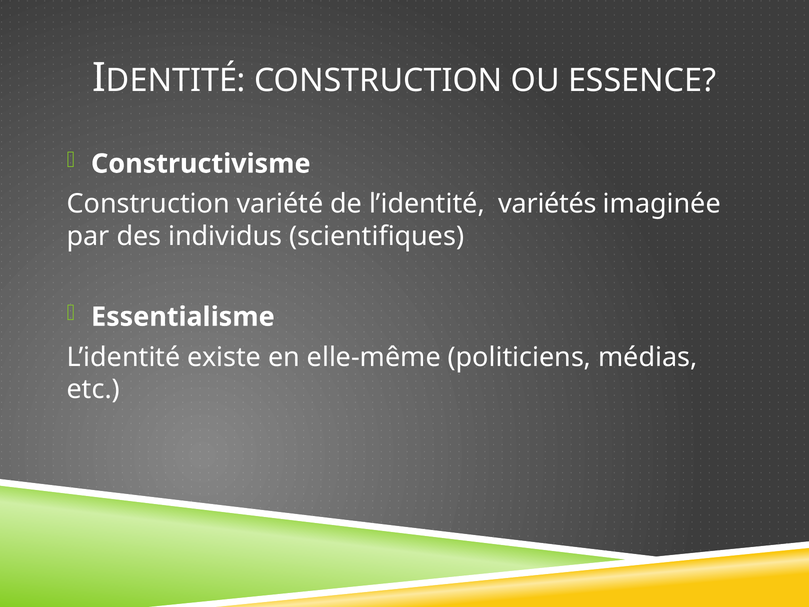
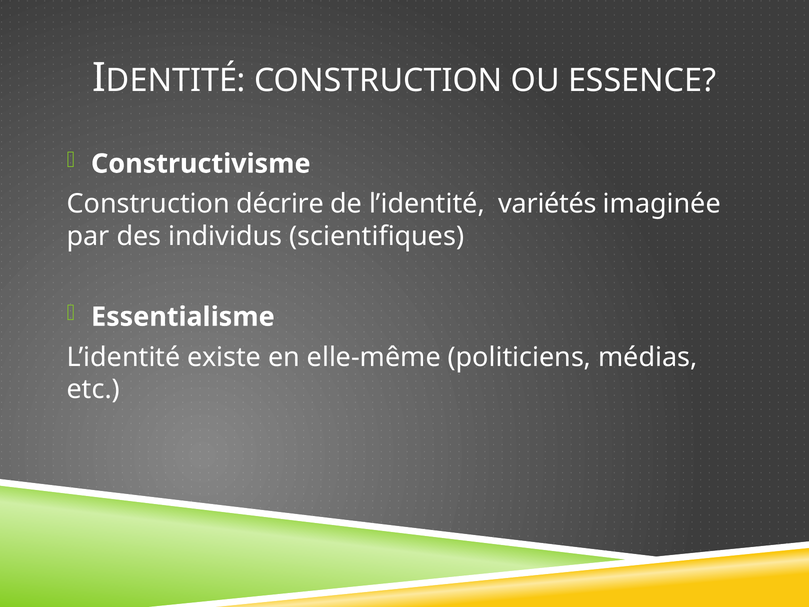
variété: variété -> décrire
